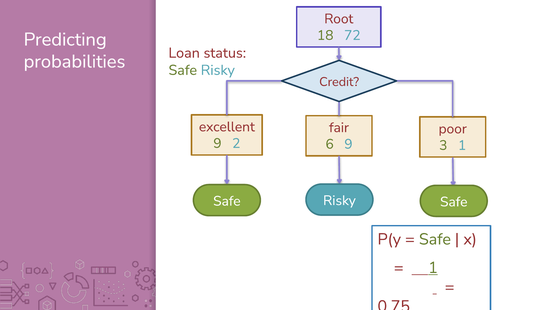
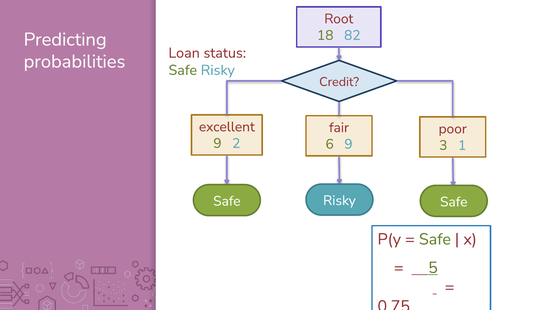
72: 72 -> 82
1 at (433, 268): 1 -> 5
